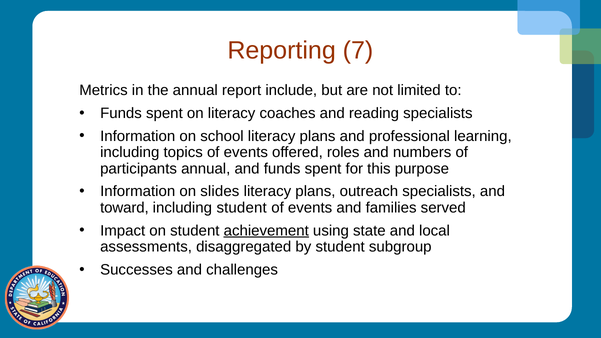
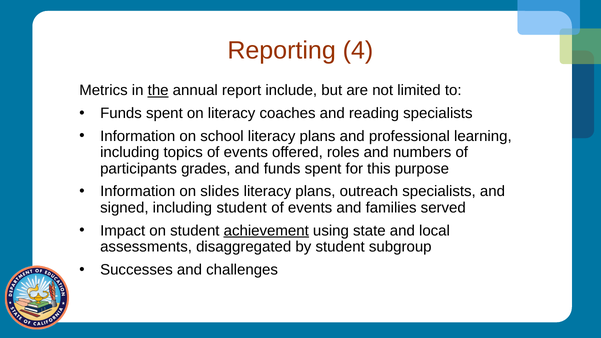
7: 7 -> 4
the underline: none -> present
participants annual: annual -> grades
toward: toward -> signed
